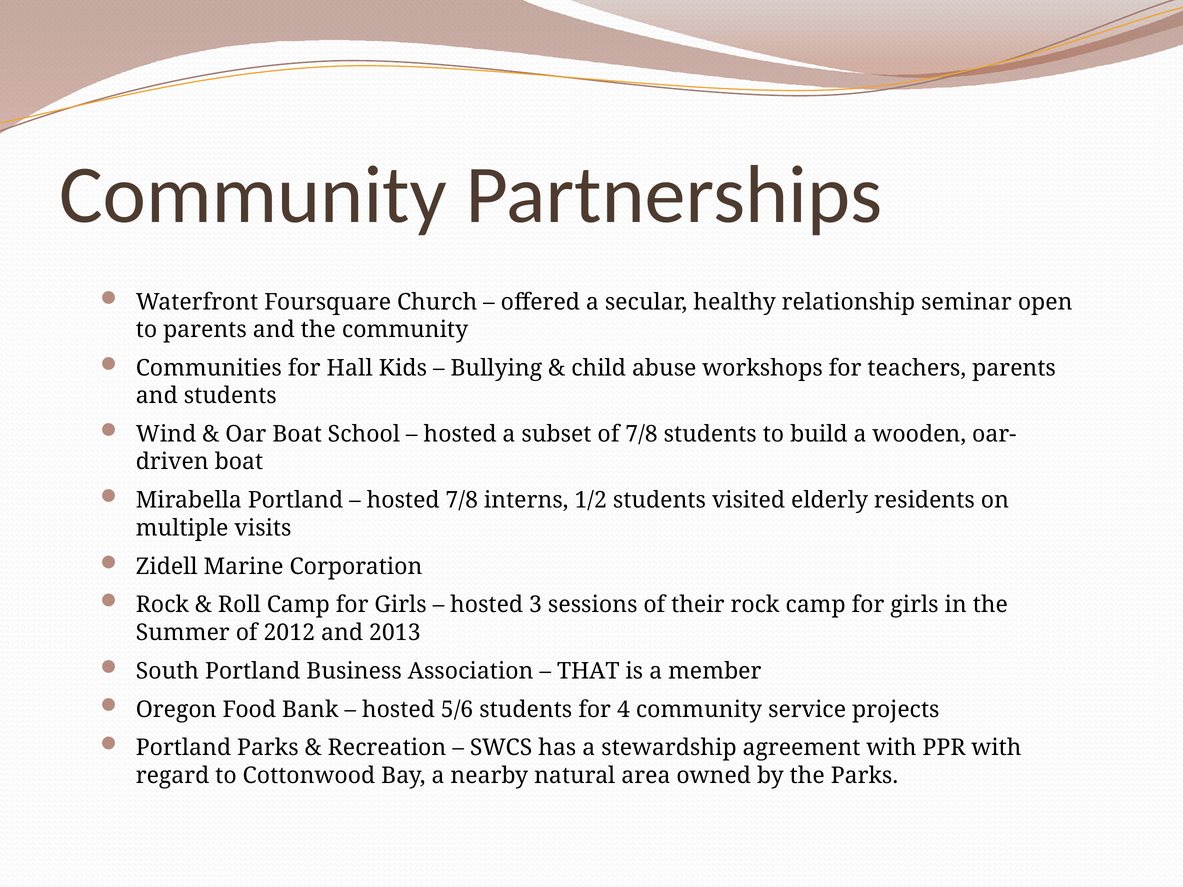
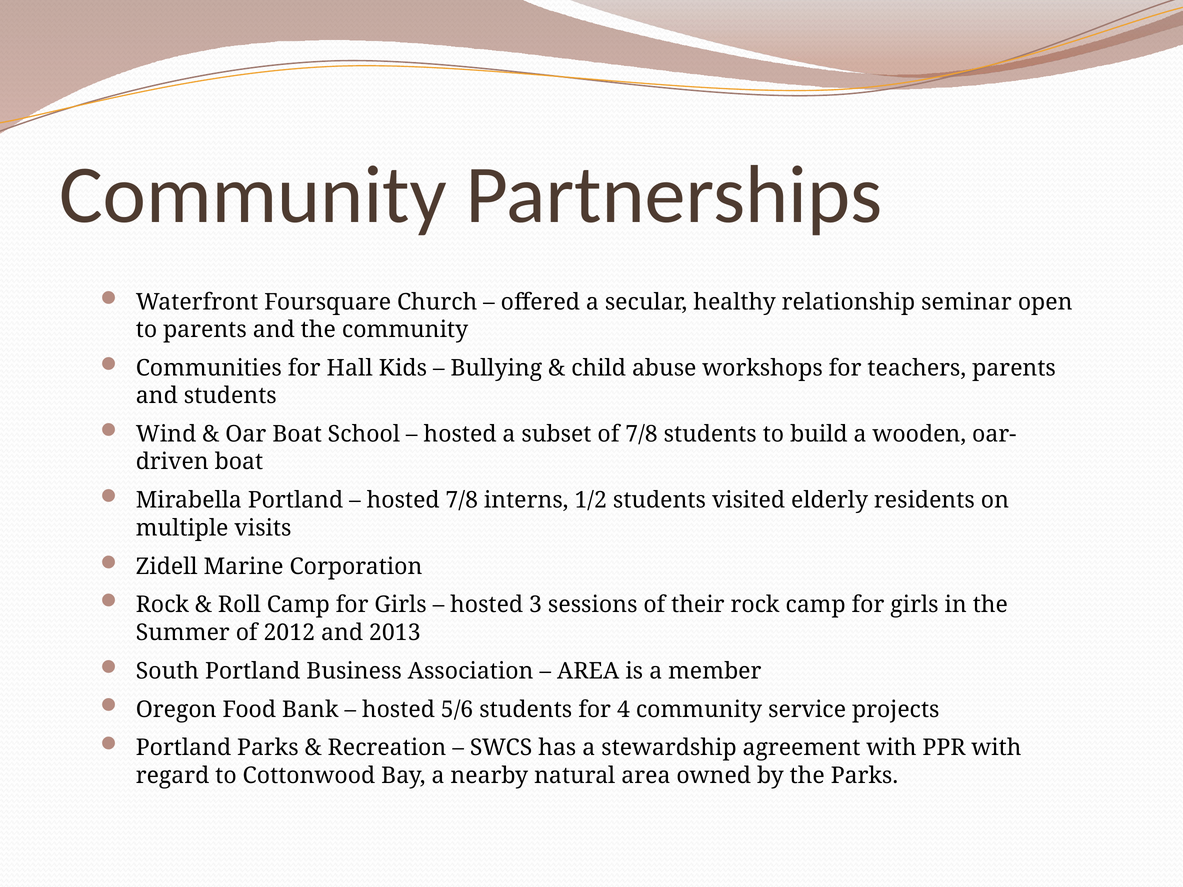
THAT at (588, 671): THAT -> AREA
